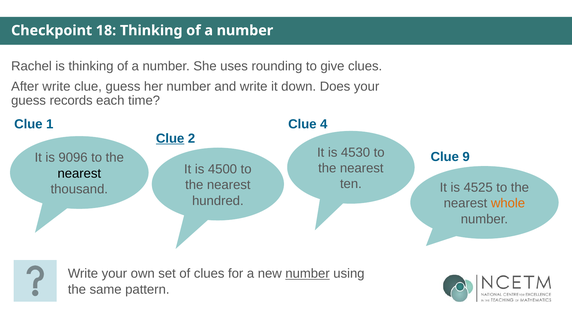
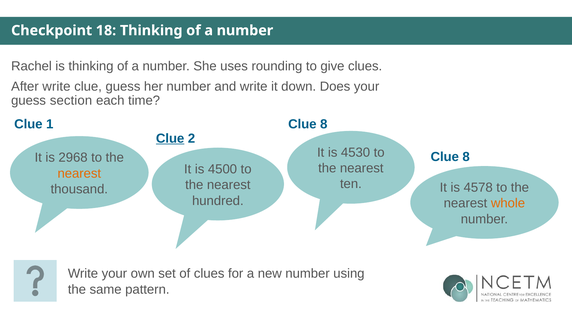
records: records -> section
4 at (324, 124): 4 -> 8
9 at (466, 157): 9 -> 8
9096: 9096 -> 2968
nearest at (79, 173) colour: black -> orange
4525: 4525 -> 4578
number at (308, 273) underline: present -> none
